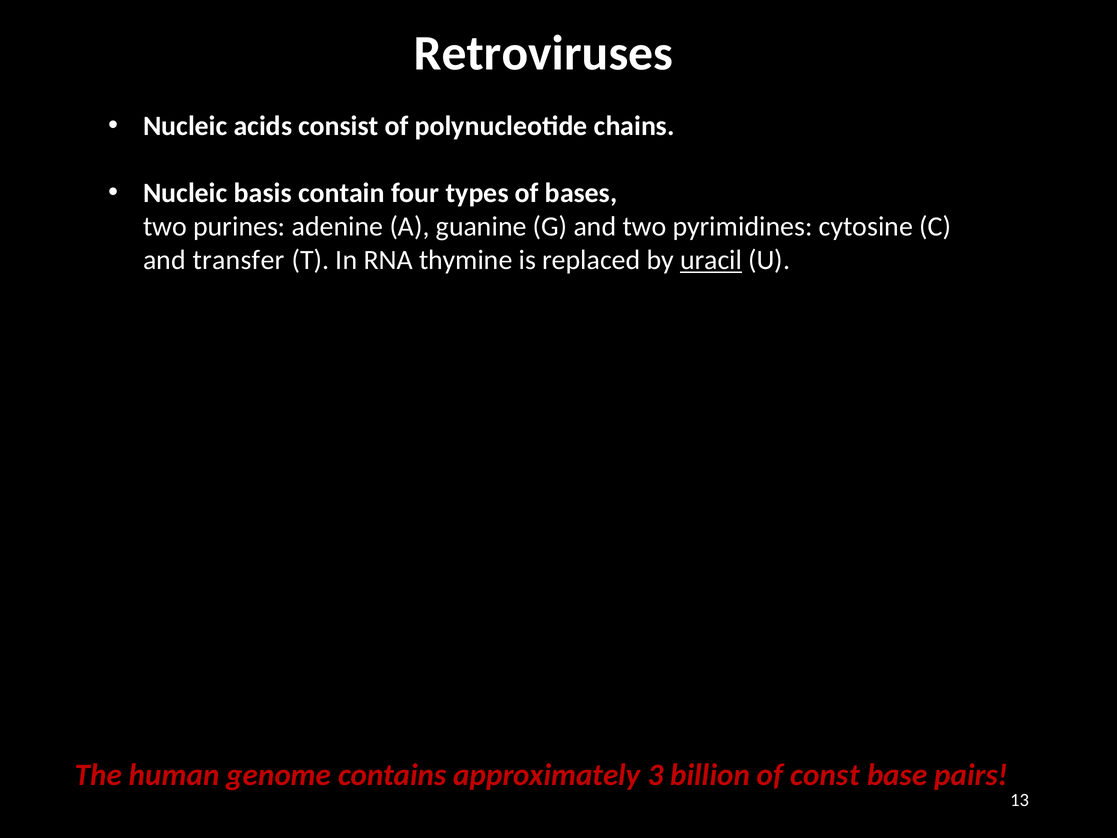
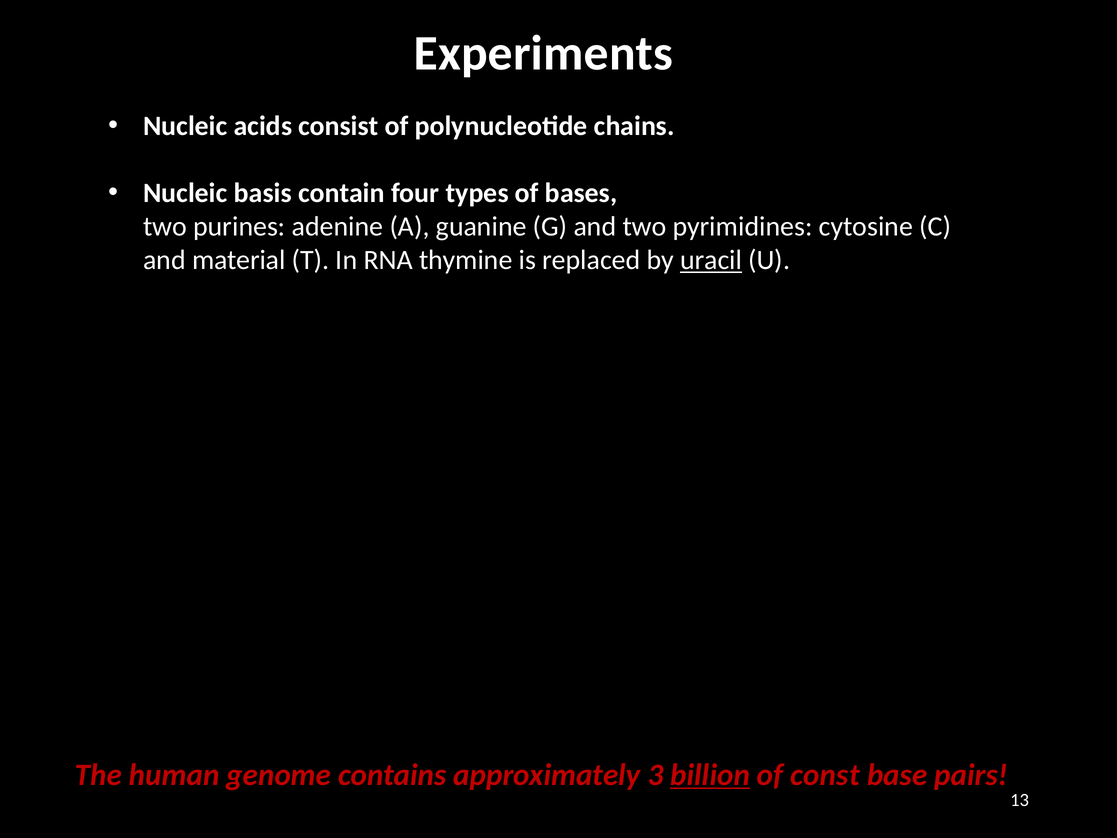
Retroviruses: Retroviruses -> Experiments
transfer: transfer -> material
billion underline: none -> present
